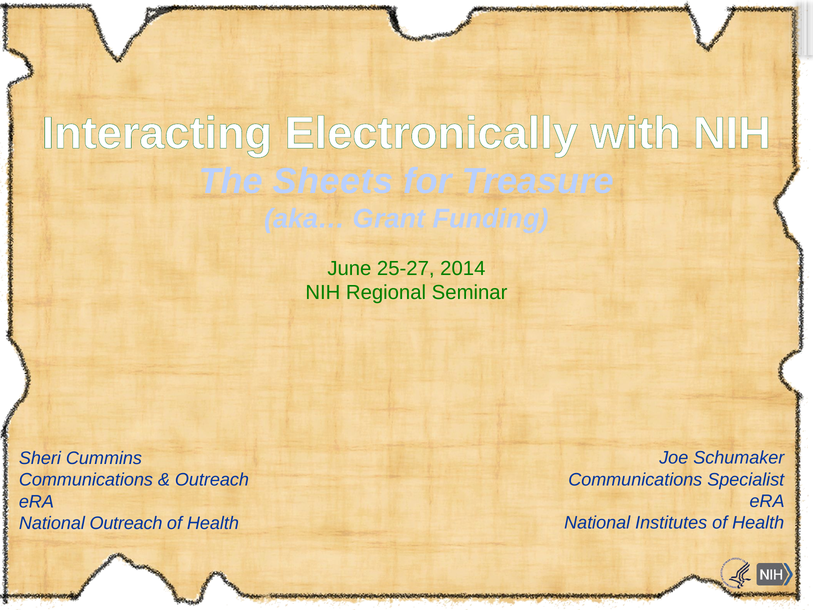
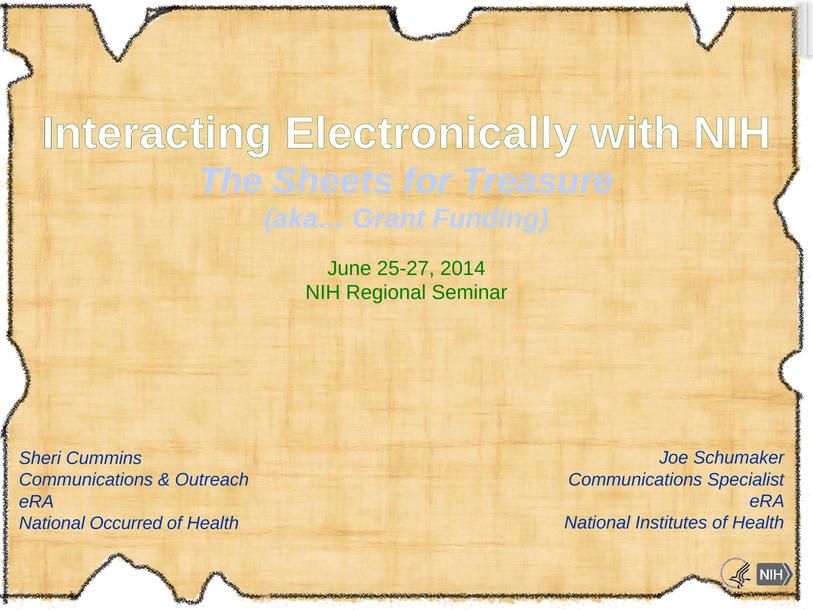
National Outreach: Outreach -> Occurred
